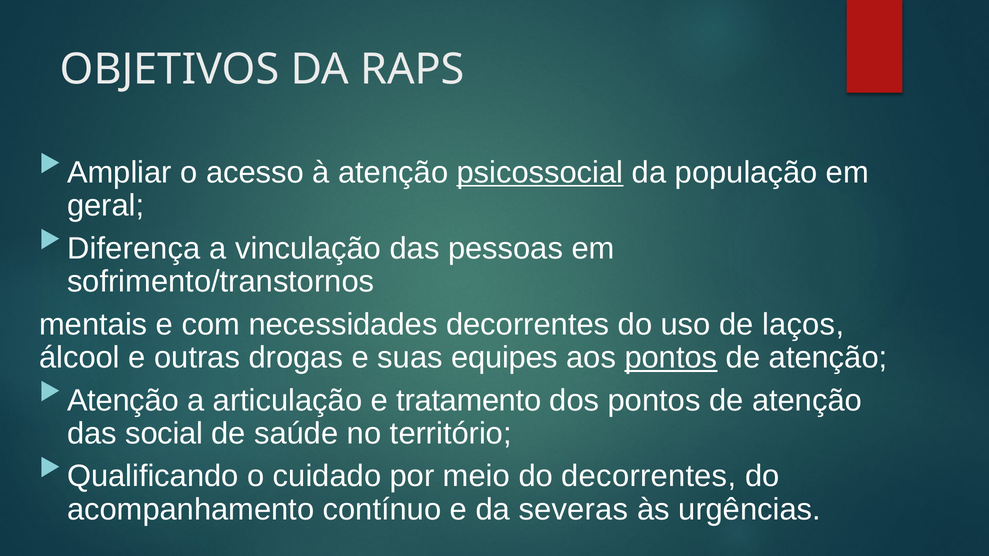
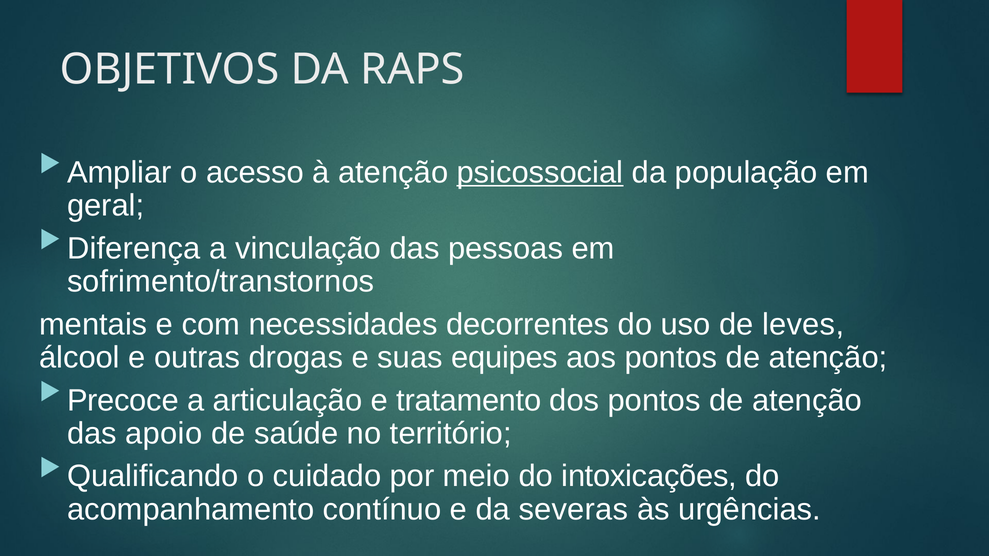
laços: laços -> leves
pontos at (671, 358) underline: present -> none
Atenção at (123, 401): Atenção -> Precoce
social: social -> apoio
do decorrentes: decorrentes -> intoxicações
